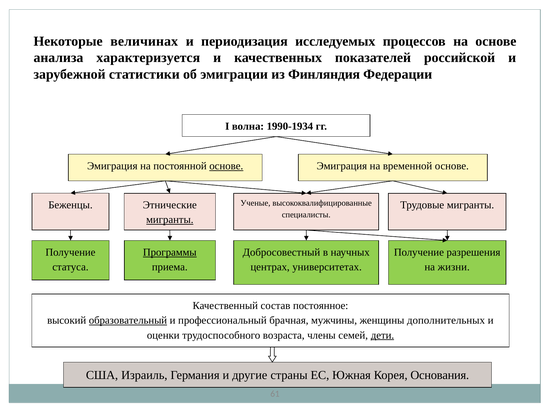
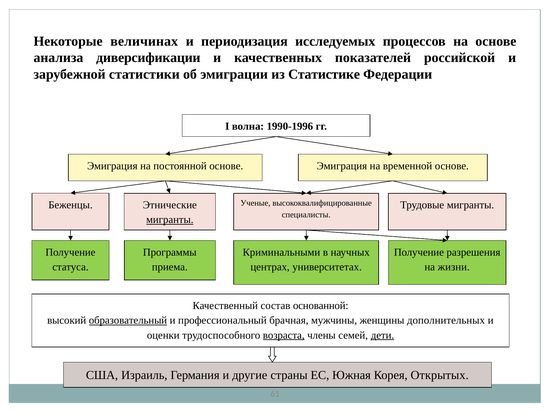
характеризуется: характеризуется -> диверсификации
Финляндия: Финляндия -> Статистике
1990-1934: 1990-1934 -> 1990-1996
основе at (226, 166) underline: present -> none
Программы underline: present -> none
Добросовестный: Добросовестный -> Криминальными
постоянное: постоянное -> основанной
возраста underline: none -> present
Основания: Основания -> Открытых
